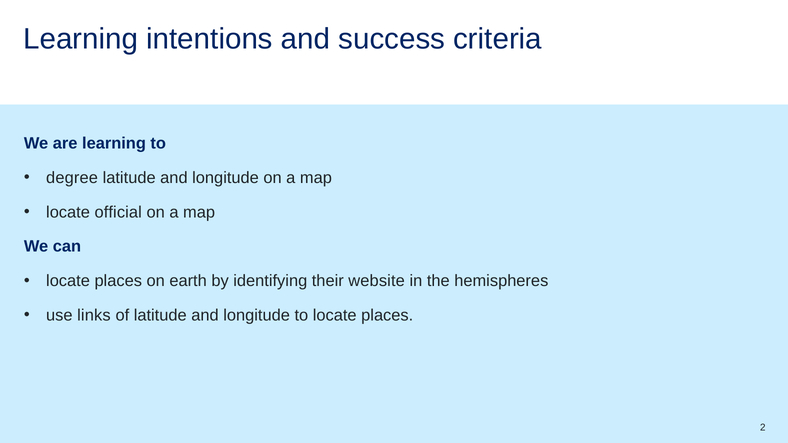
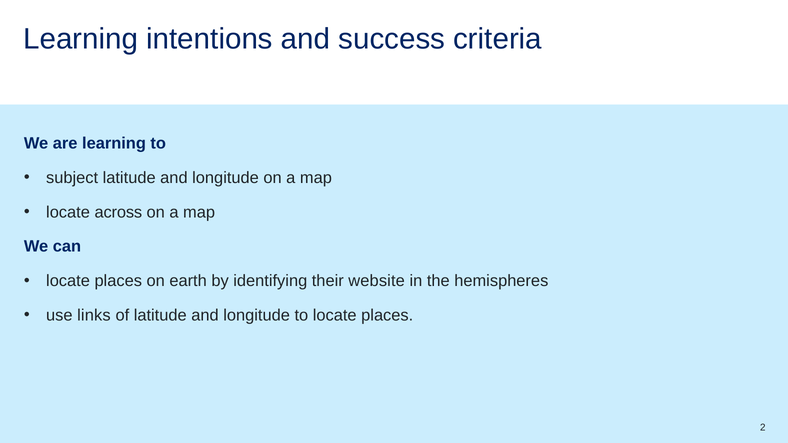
degree: degree -> subject
official: official -> across
